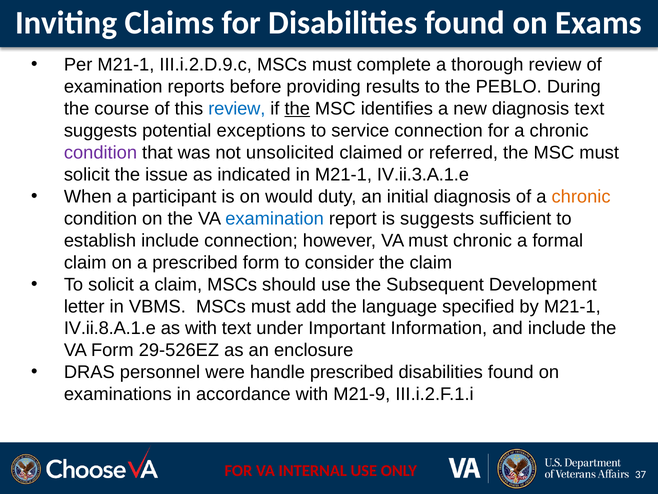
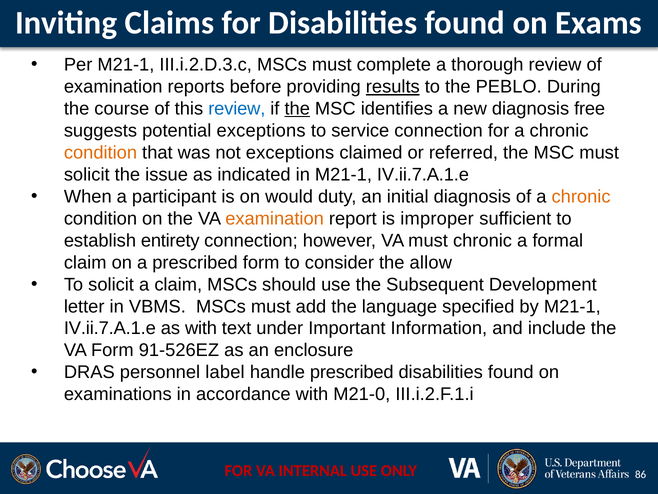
III.i.2.D.9.c: III.i.2.D.9.c -> III.i.2.D.3.c
results underline: none -> present
diagnosis text: text -> free
condition at (100, 153) colour: purple -> orange
not unsolicited: unsolicited -> exceptions
in M21-1 IV.ii.3.A.1.e: IV.ii.3.A.1.e -> IV.ii.7.A.1.e
examination at (275, 218) colour: blue -> orange
is suggests: suggests -> improper
establish include: include -> entirety
the claim: claim -> allow
IV.ii.8.A.1.e at (110, 328): IV.ii.8.A.1.e -> IV.ii.7.A.1.e
29-526EZ: 29-526EZ -> 91-526EZ
were: were -> label
M21-9: M21-9 -> M21-0
37: 37 -> 86
